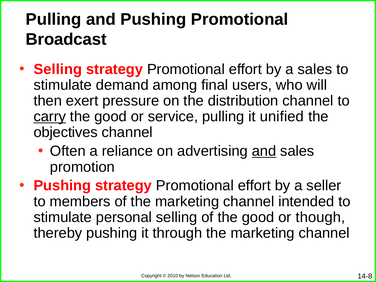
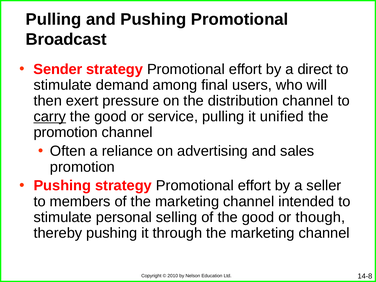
Selling at (58, 69): Selling -> Sender
a sales: sales -> direct
objectives at (66, 132): objectives -> promotion
and at (264, 151) underline: present -> none
